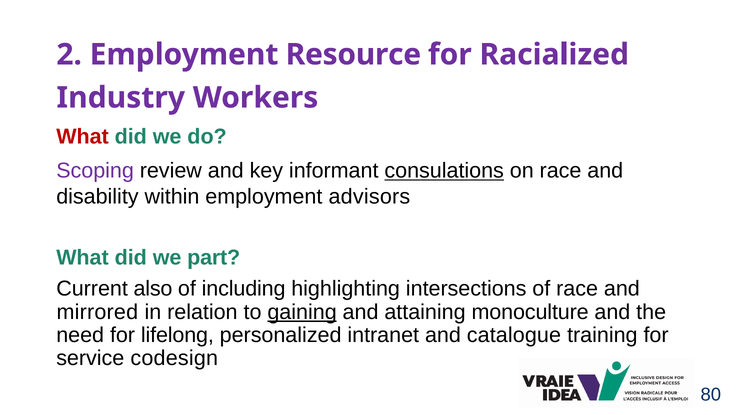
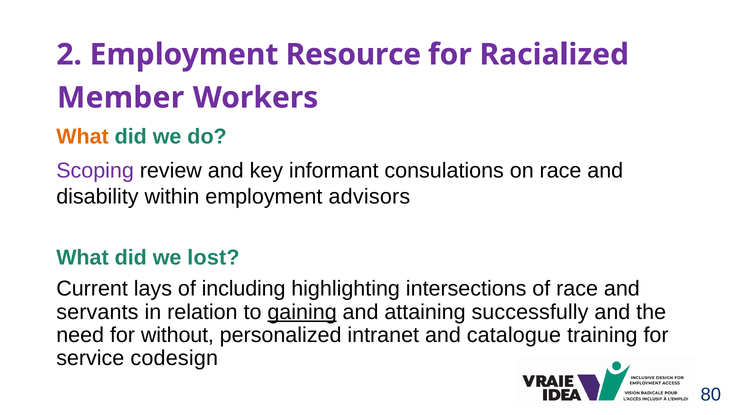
Industry: Industry -> Member
What at (83, 137) colour: red -> orange
consulations underline: present -> none
part: part -> lost
also: also -> lays
mirrored: mirrored -> servants
monoculture: monoculture -> successfully
lifelong: lifelong -> without
